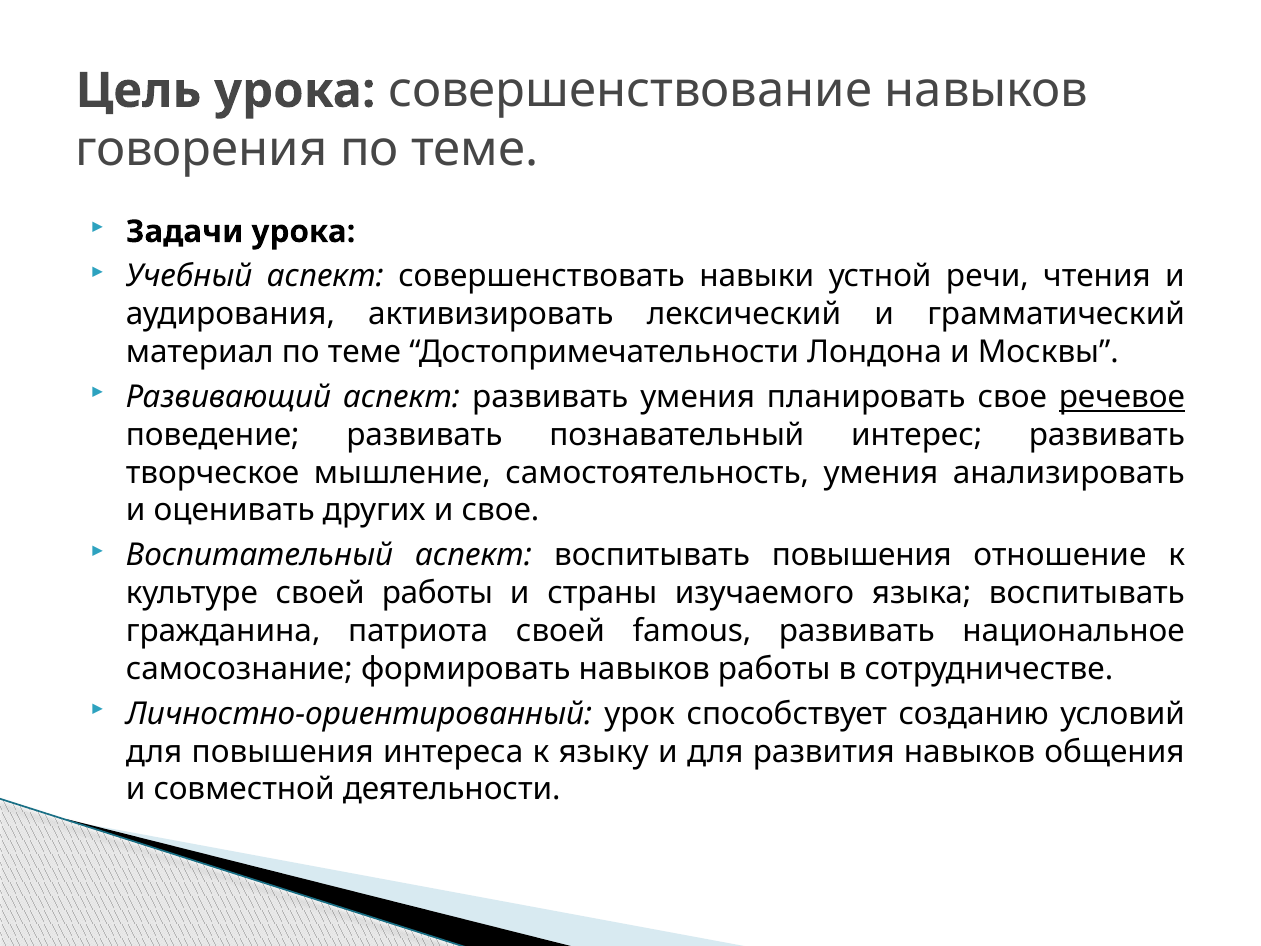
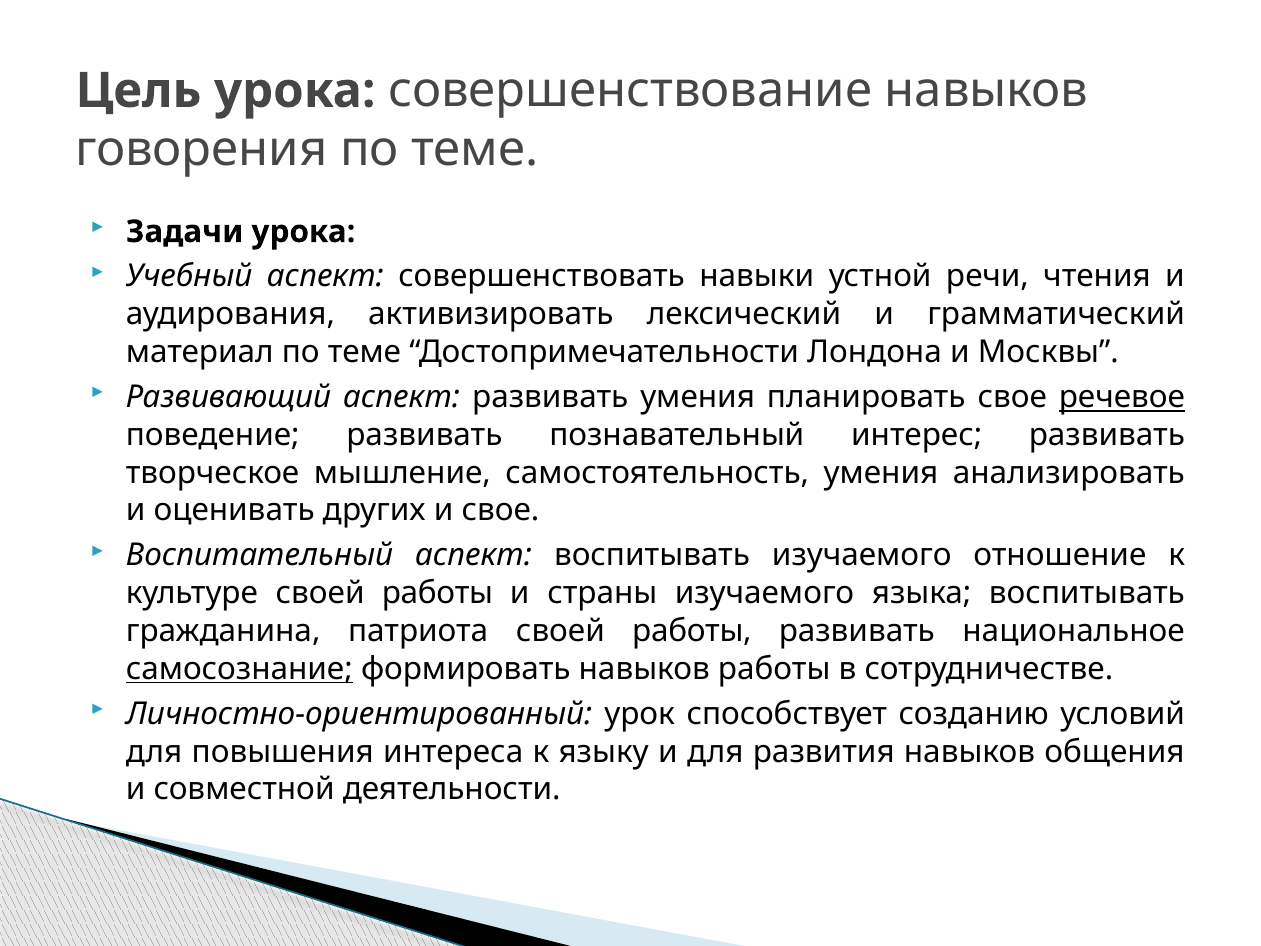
воспитывать повышения: повышения -> изучаемого
патриота своей famous: famous -> работы
самосознание underline: none -> present
